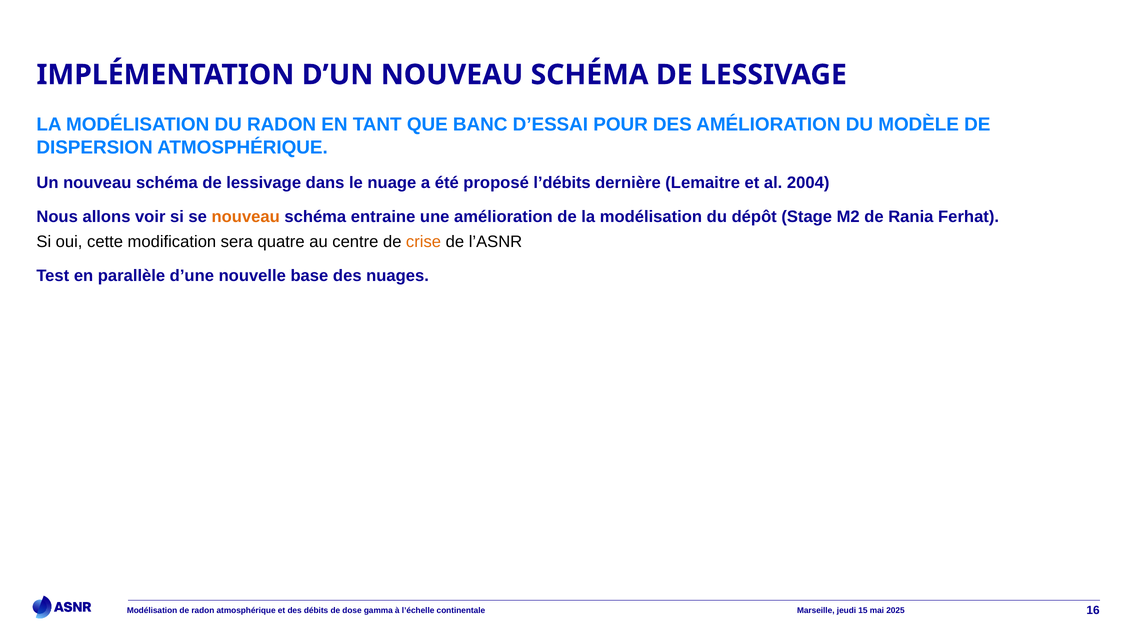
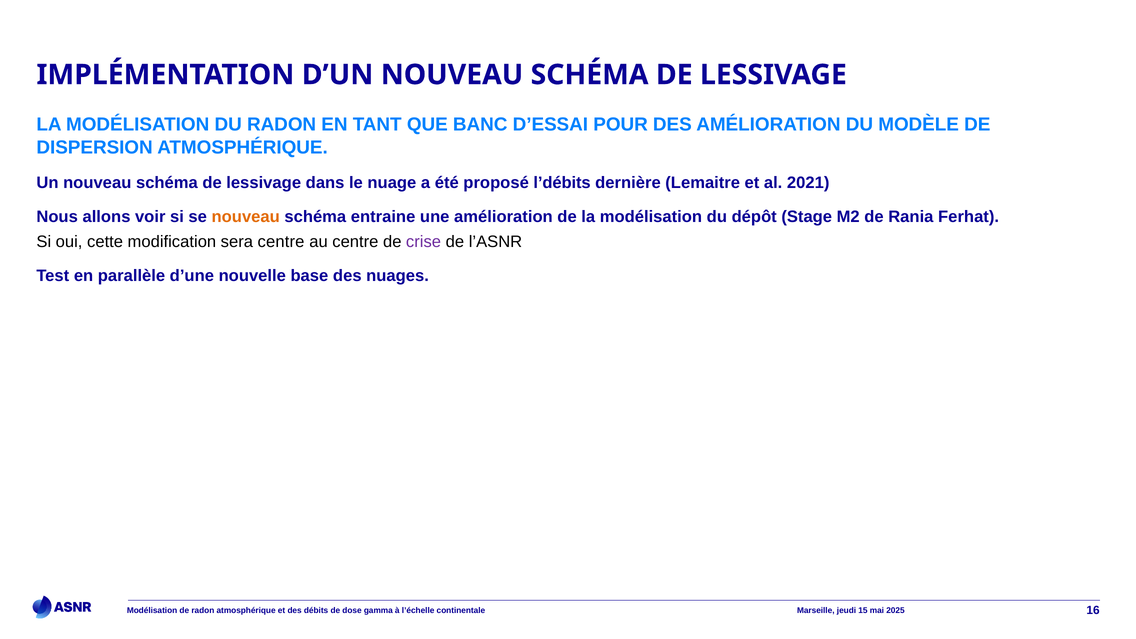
2004: 2004 -> 2021
sera quatre: quatre -> centre
crise colour: orange -> purple
